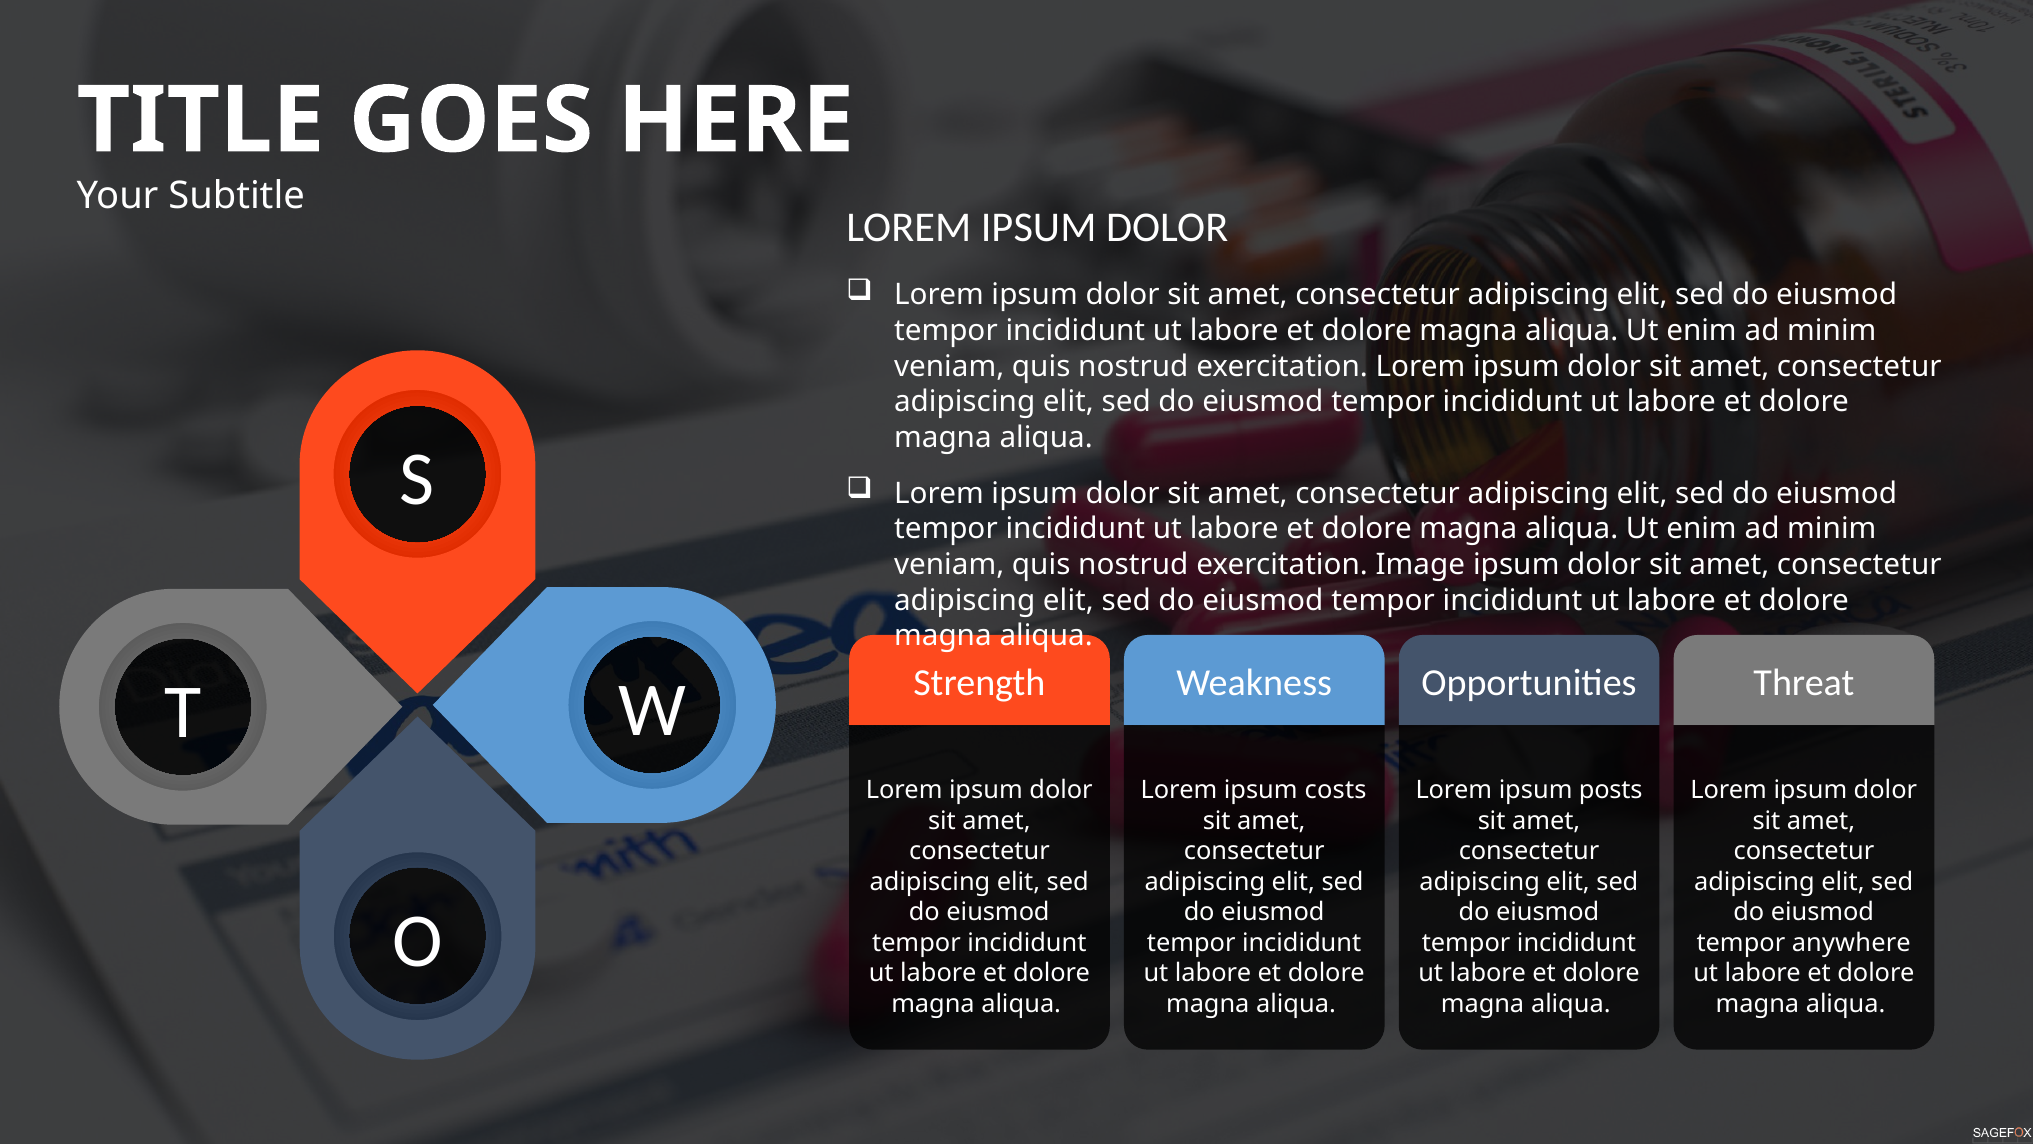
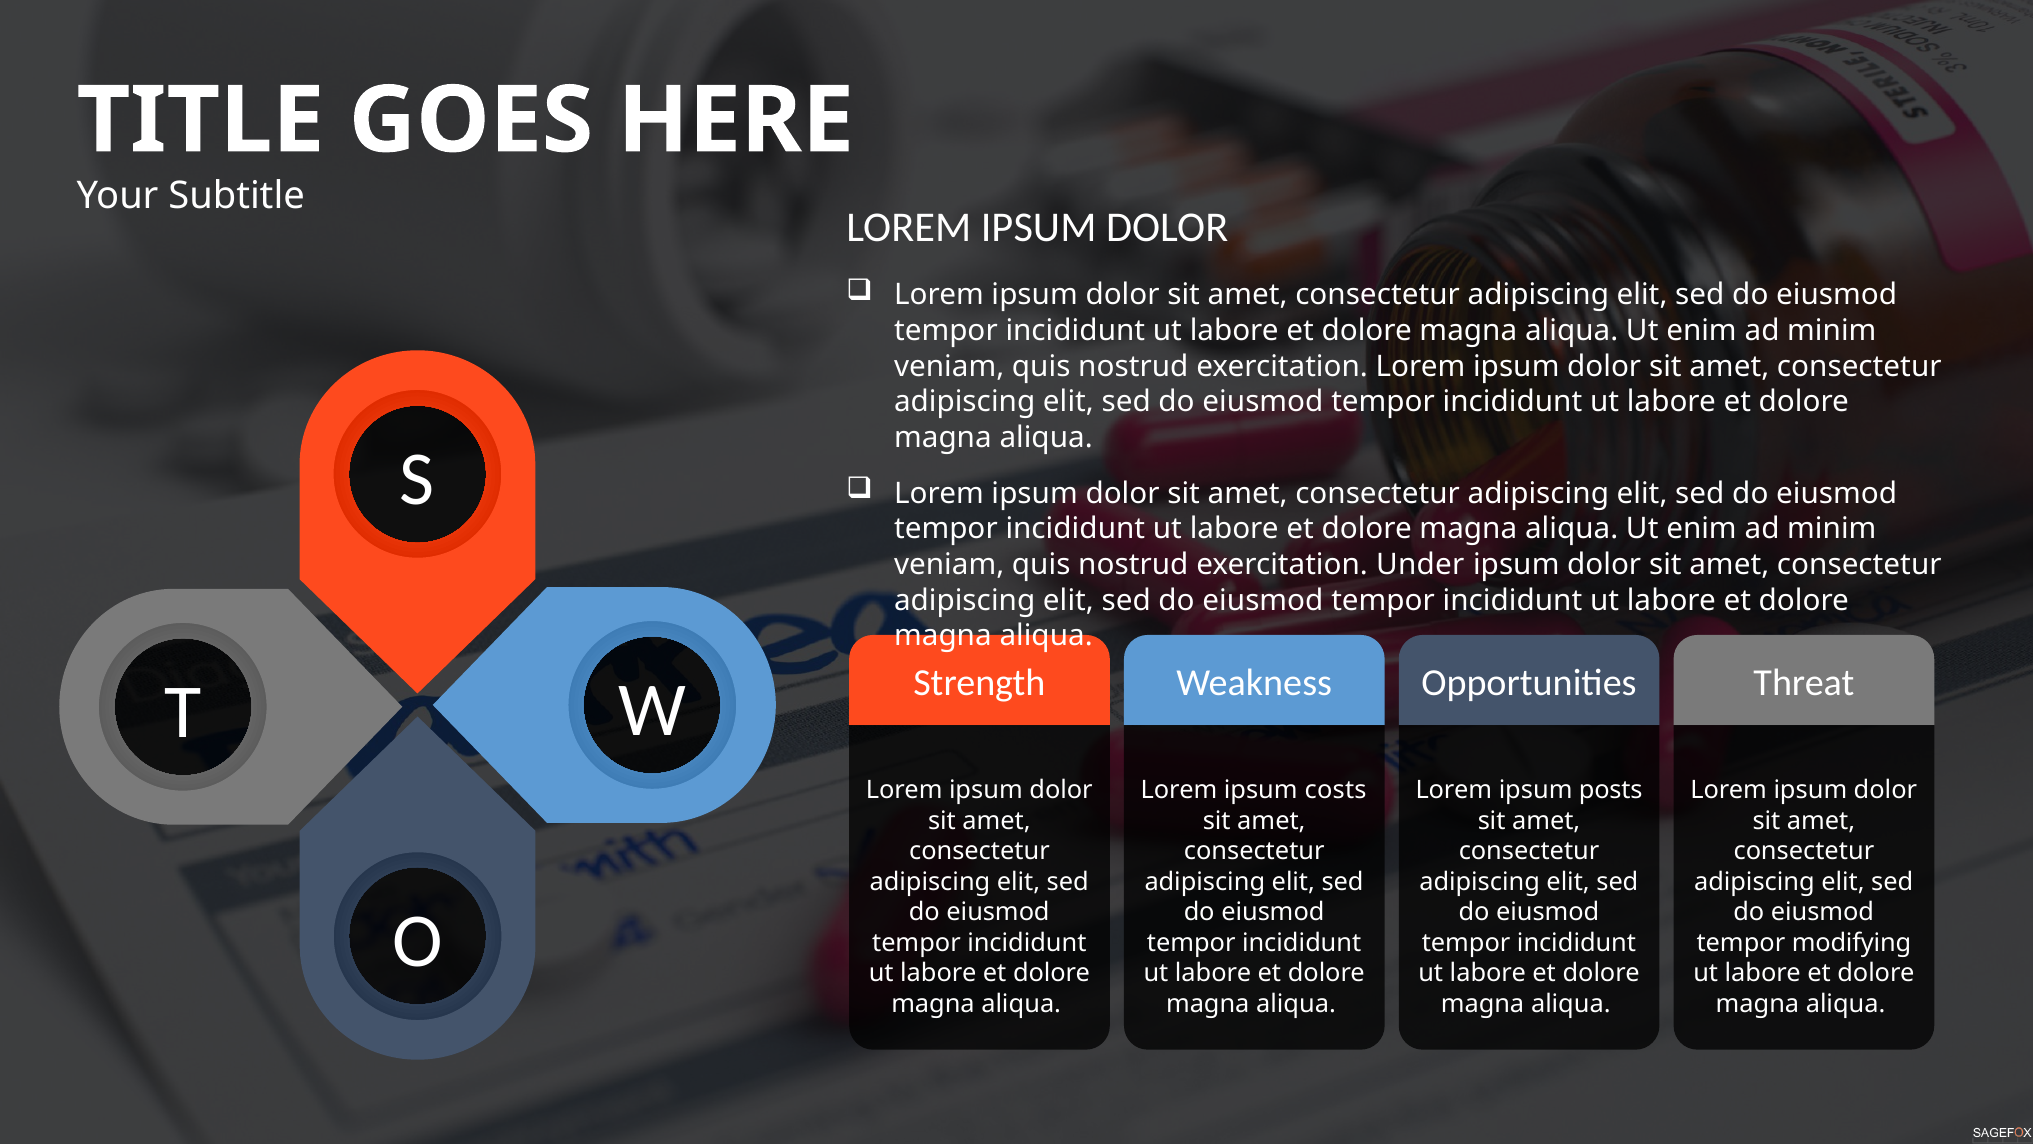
Image: Image -> Under
anywhere: anywhere -> modifying
